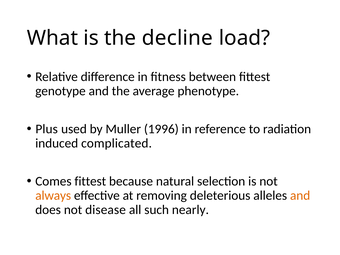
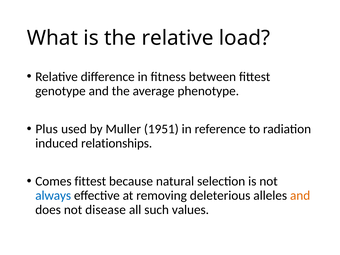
the decline: decline -> relative
1996: 1996 -> 1951
complicated: complicated -> relationships
always colour: orange -> blue
nearly: nearly -> values
